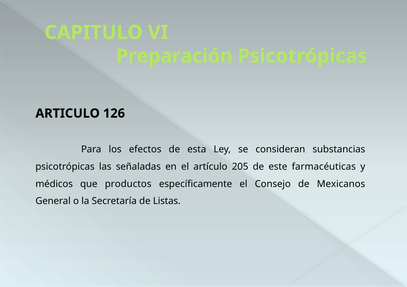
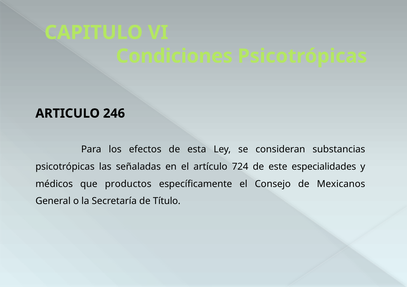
Preparación: Preparación -> Condiciones
126: 126 -> 246
205: 205 -> 724
farmacéuticas: farmacéuticas -> especialidades
Listas: Listas -> Título
